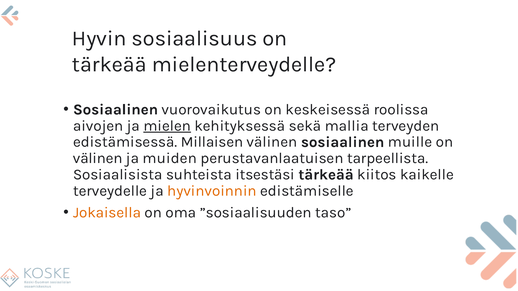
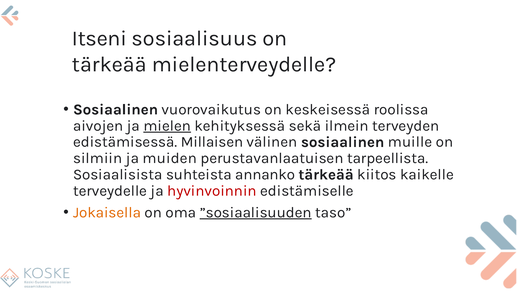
Hyvin: Hyvin -> Itseni
mallia: mallia -> ilmein
välinen at (98, 158): välinen -> silmiin
itsestäsi: itsestäsi -> annanko
hyvinvoinnin colour: orange -> red
”sosiaalisuuden underline: none -> present
